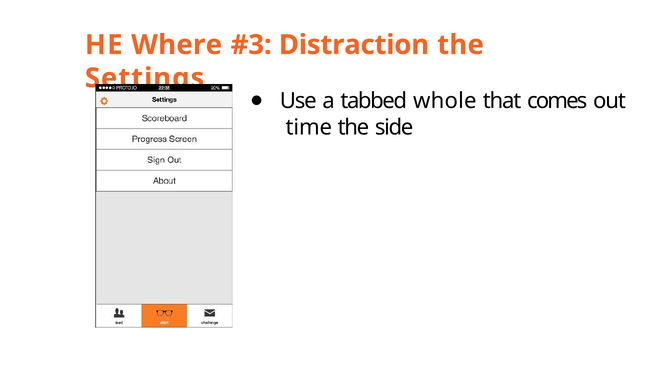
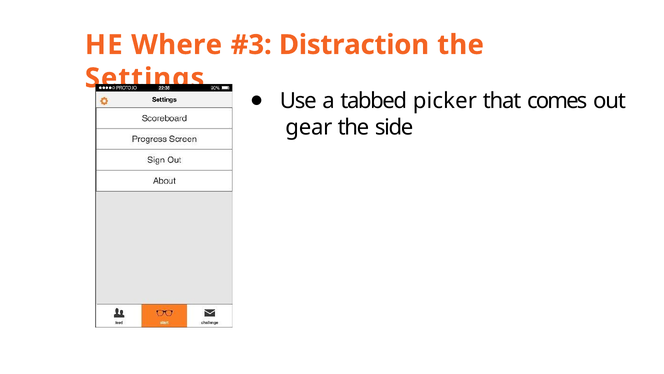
whole: whole -> picker
time: time -> gear
